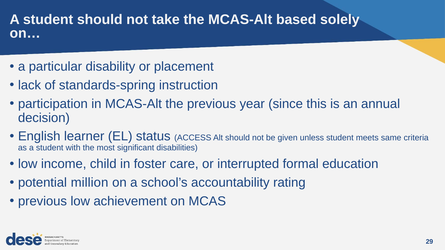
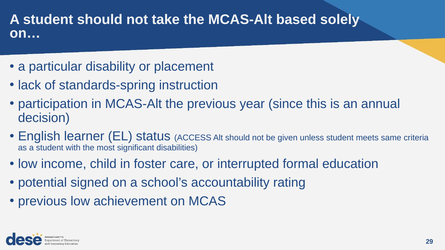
million: million -> signed
